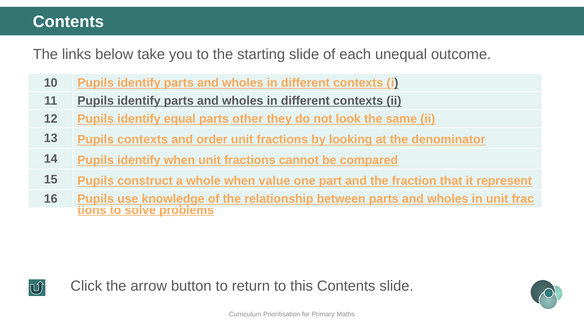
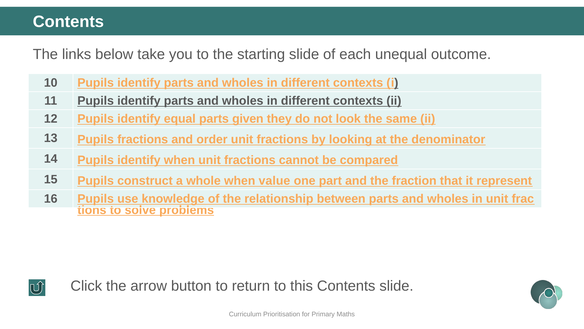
other: other -> given
Pupils contexts: contexts -> fractions
